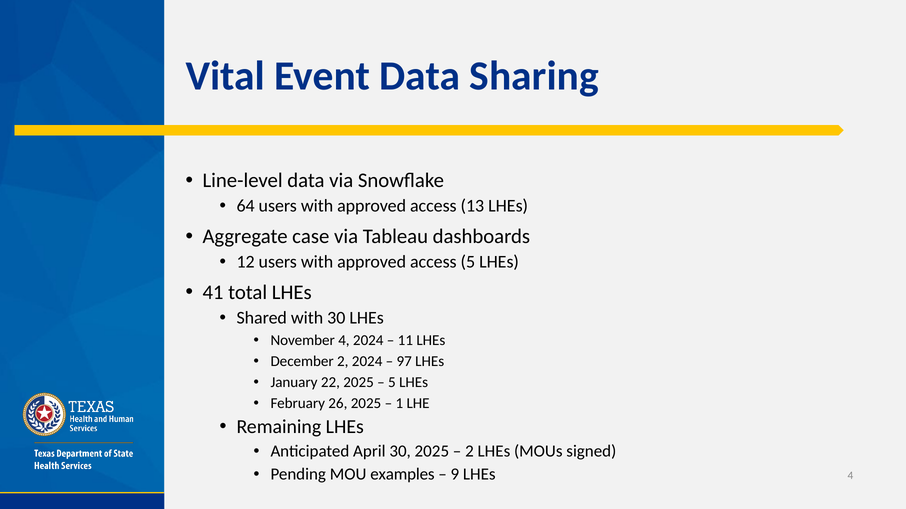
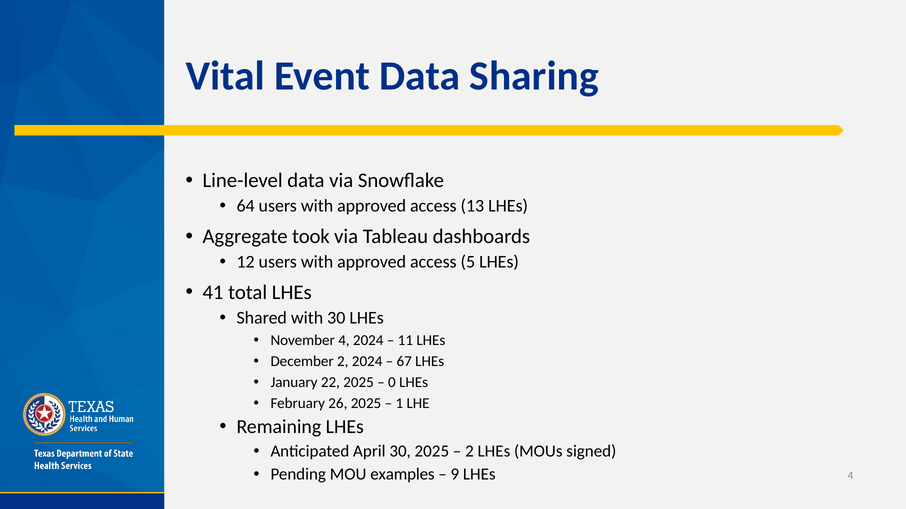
case: case -> took
97: 97 -> 67
5 at (392, 383): 5 -> 0
